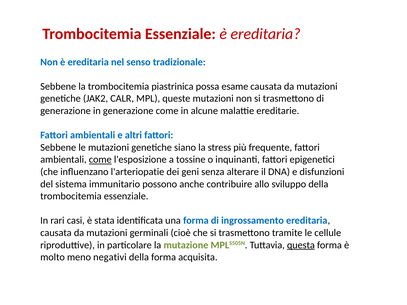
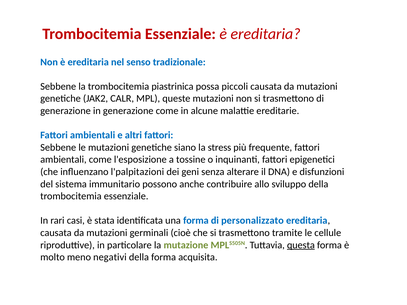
esame: esame -> piccoli
come at (100, 160) underline: present -> none
l'arteriopatie: l'arteriopatie -> l'palpitazioni
ingrossamento: ingrossamento -> personalizzato
